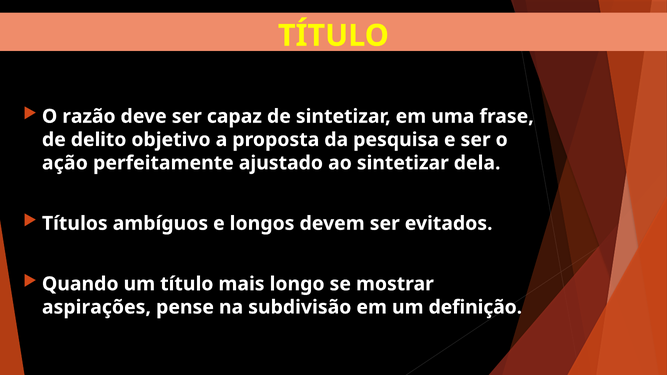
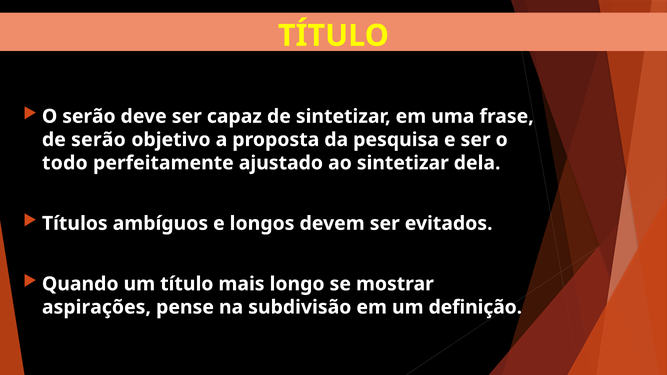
O razão: razão -> serão
de delito: delito -> serão
ação: ação -> todo
